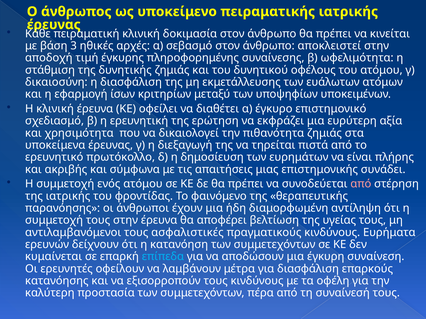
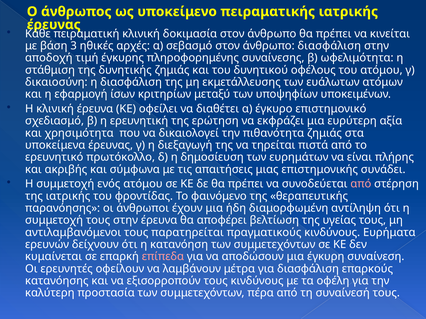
άνθρωπο αποκλειστεί: αποκλειστεί -> διασφάλιση
ασφαλιστικές: ασφαλιστικές -> παρατηρείται
επίπεδα colour: light blue -> pink
